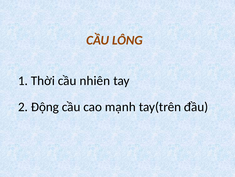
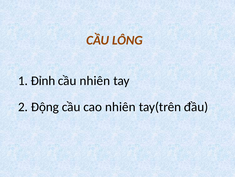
Thời: Thời -> Đỉnh
cao mạnh: mạnh -> nhiên
